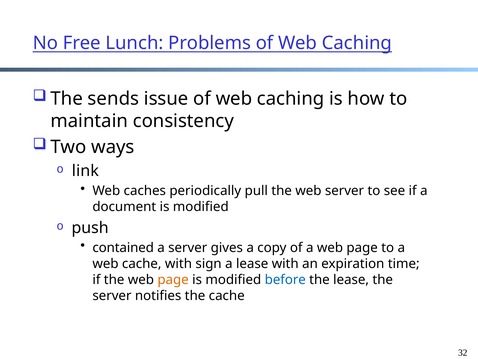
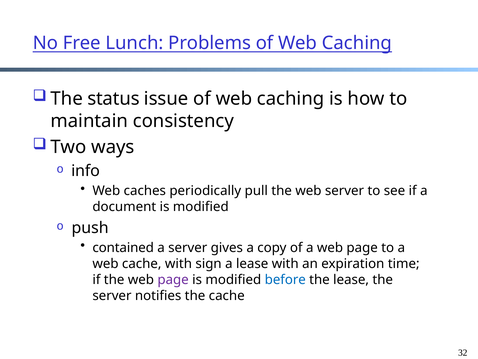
sends: sends -> status
link: link -> info
page at (173, 279) colour: orange -> purple
